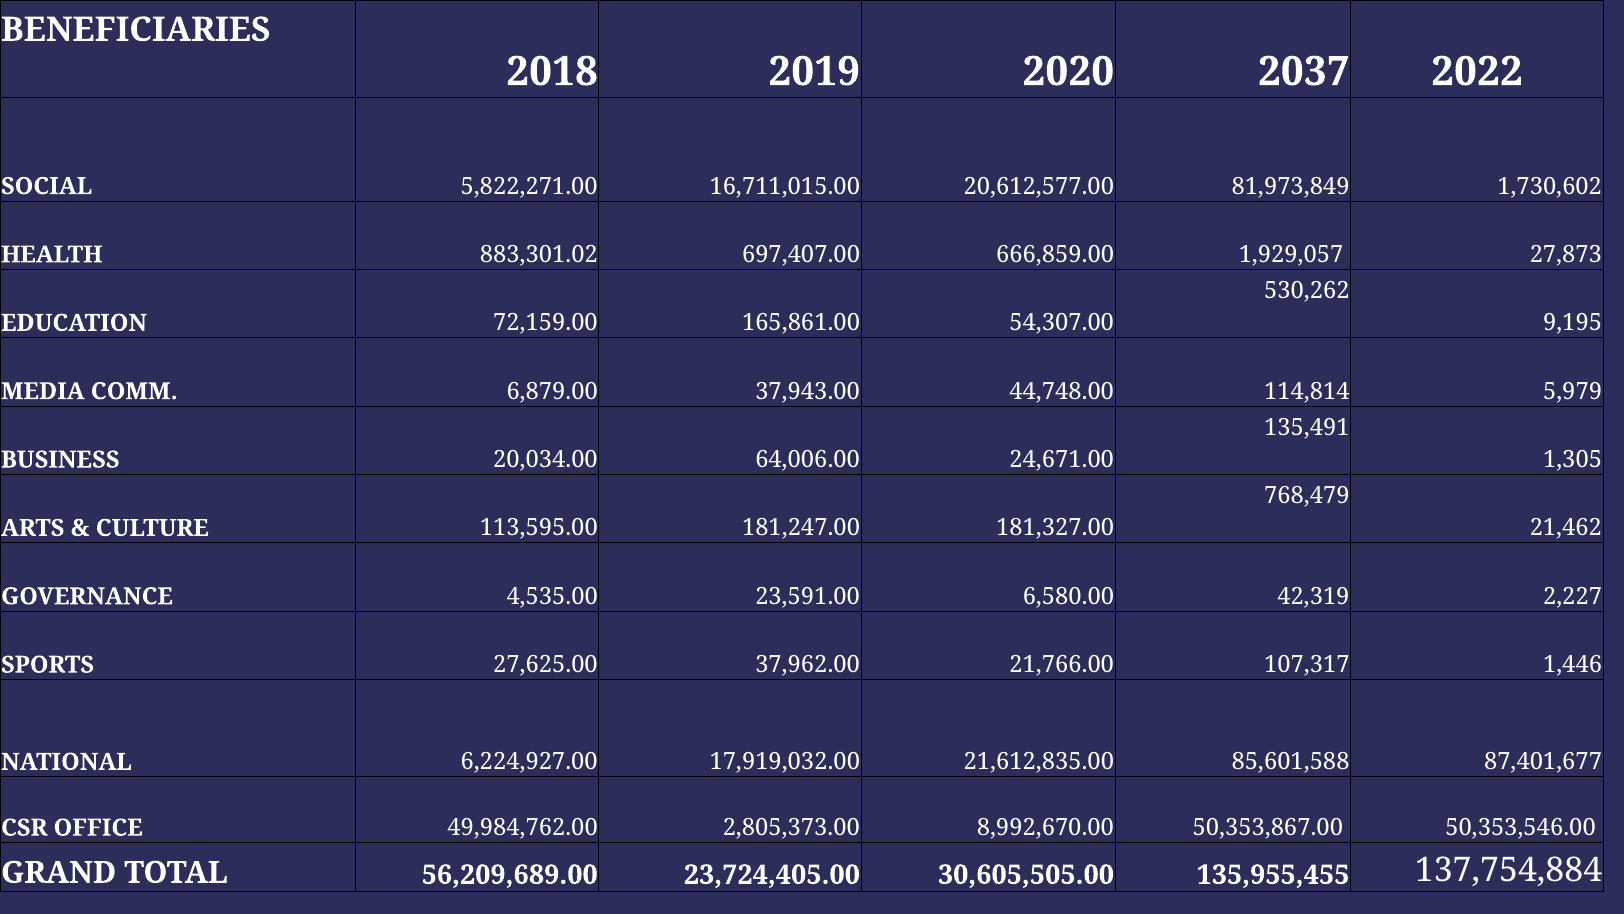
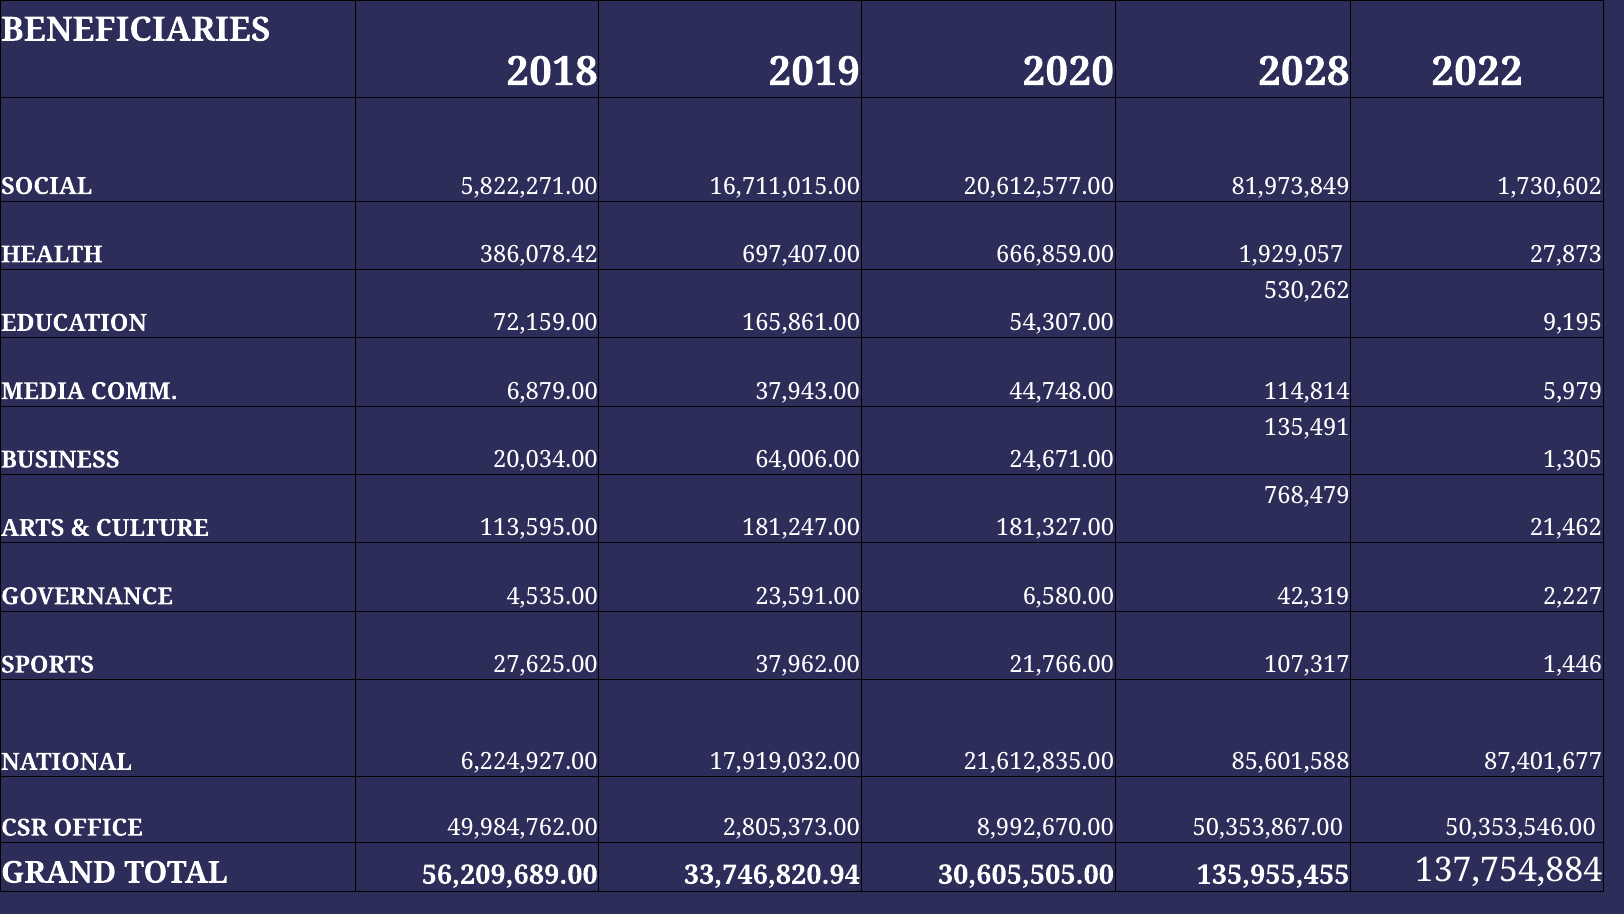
2037: 2037 -> 2028
883,301.02: 883,301.02 -> 386,078.42
23,724,405.00: 23,724,405.00 -> 33,746,820.94
